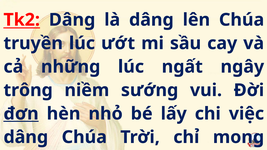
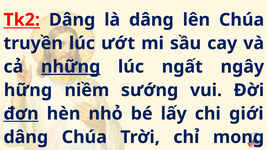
những underline: none -> present
trông: trông -> hững
việc: việc -> giới
